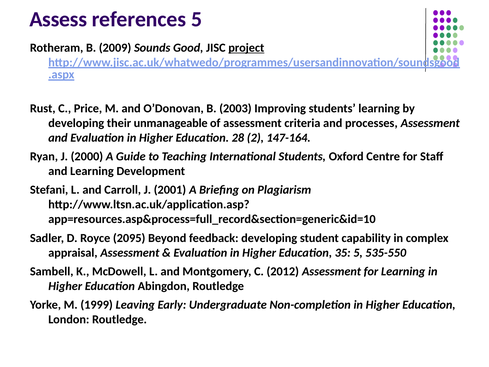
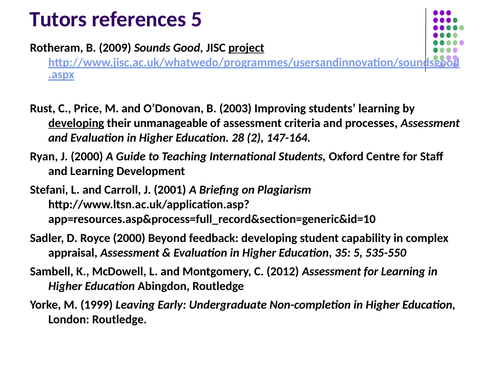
Assess: Assess -> Tutors
developing at (76, 123) underline: none -> present
Royce 2095: 2095 -> 2000
